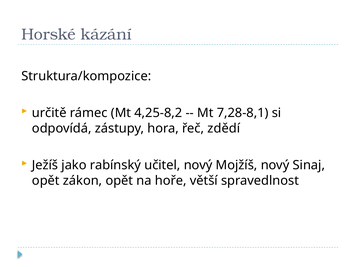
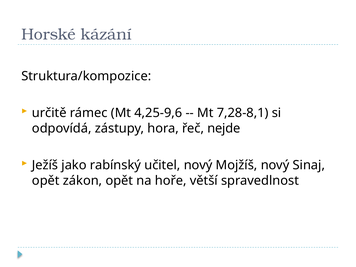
4,25-8,2: 4,25-8,2 -> 4,25-9,6
zdědí: zdědí -> nejde
